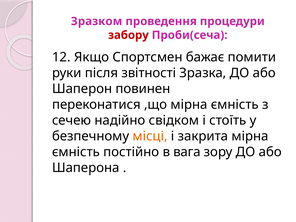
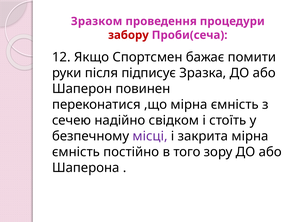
звітності: звітності -> підписує
місці colour: orange -> purple
вага: вага -> того
